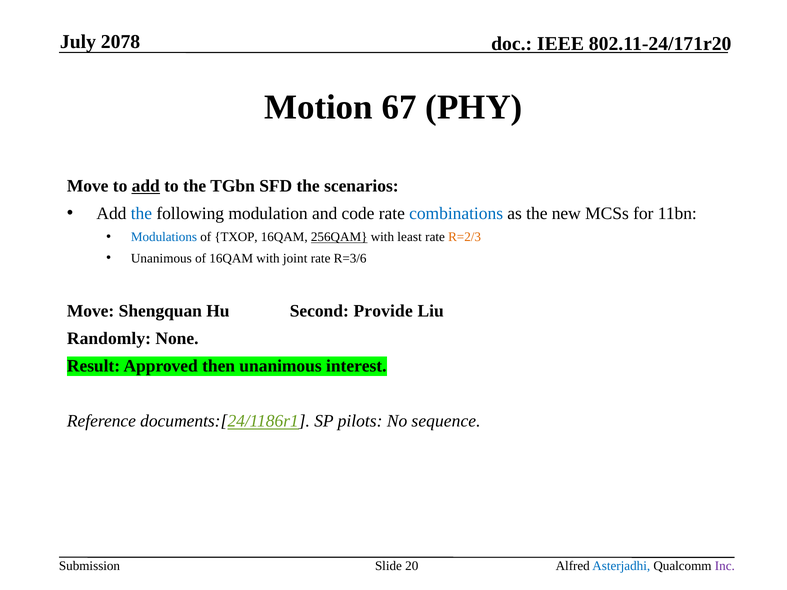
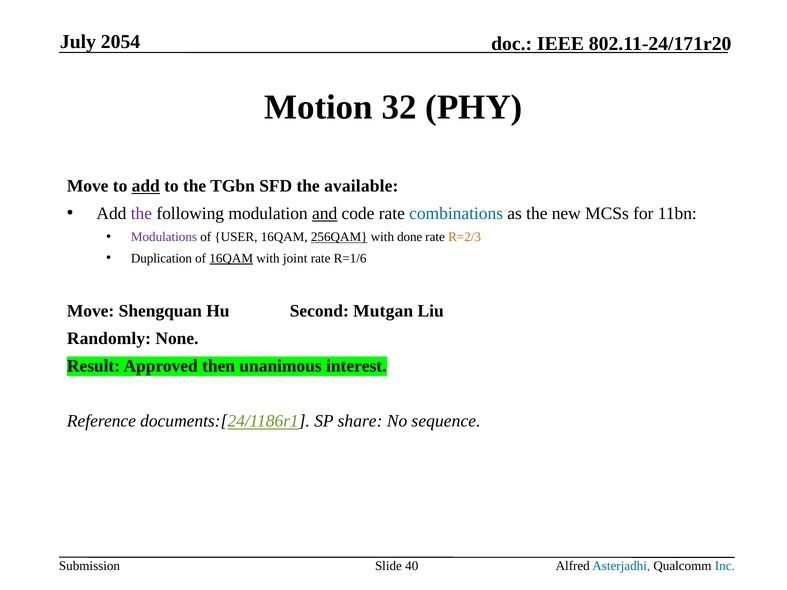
2078: 2078 -> 2054
67: 67 -> 32
scenarios: scenarios -> available
the at (141, 214) colour: blue -> purple
and underline: none -> present
Modulations colour: blue -> purple
TXOP: TXOP -> USER
least: least -> done
Unanimous at (161, 258): Unanimous -> Duplication
16QAM at (231, 258) underline: none -> present
R=3/6: R=3/6 -> R=1/6
Provide: Provide -> Mutgan
pilots: pilots -> share
20: 20 -> 40
Inc colour: purple -> blue
